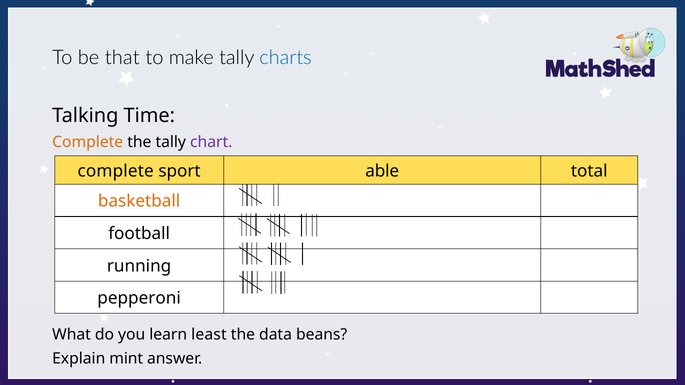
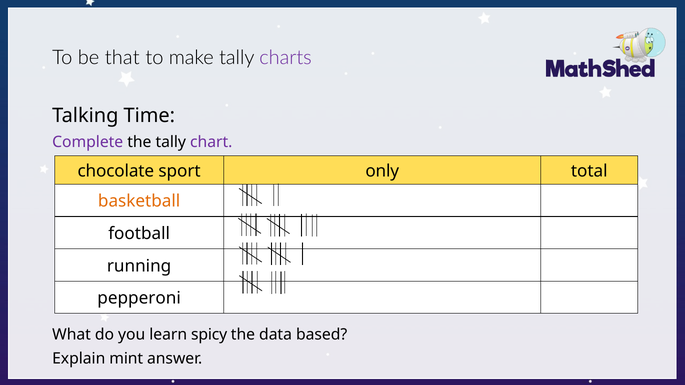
charts colour: blue -> purple
Complete at (88, 142) colour: orange -> purple
complete at (116, 171): complete -> chocolate
able: able -> only
least: least -> spicy
beans: beans -> based
